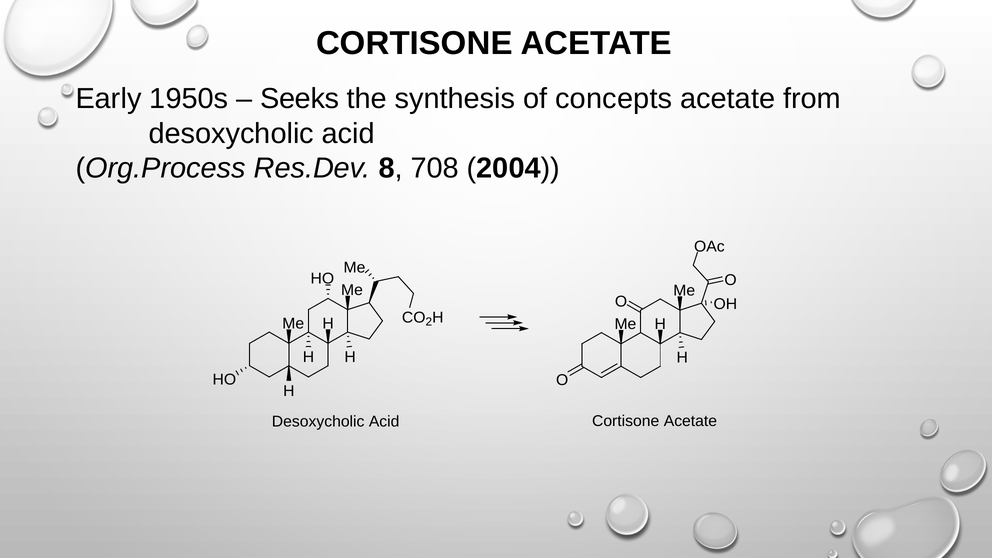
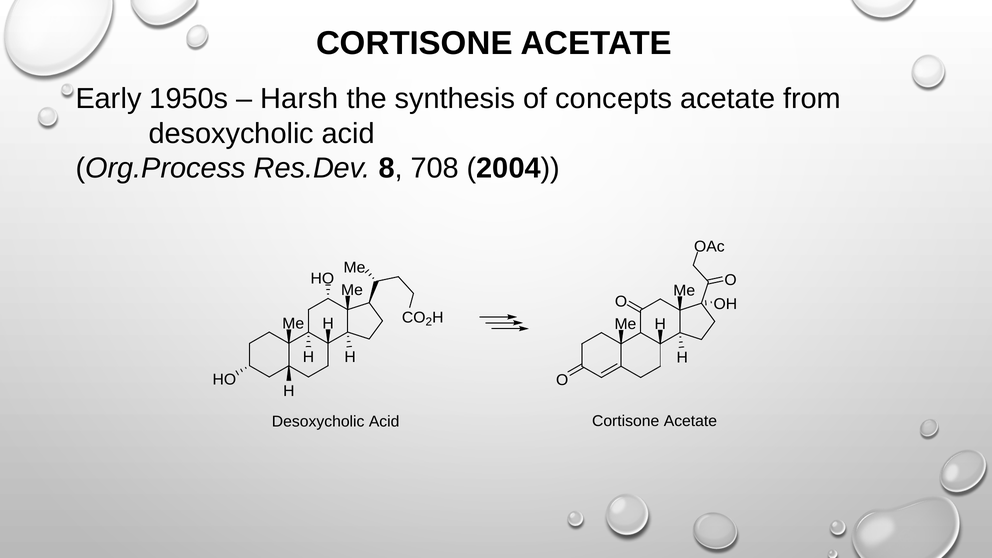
Seeks: Seeks -> Harsh
